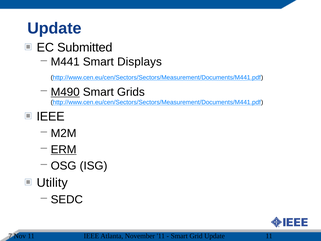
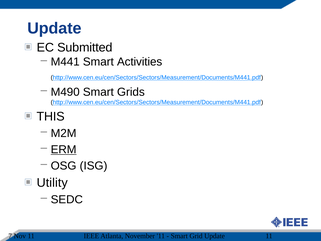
Displays: Displays -> Activities
M490 underline: present -> none
IEEE at (51, 116): IEEE -> THIS
